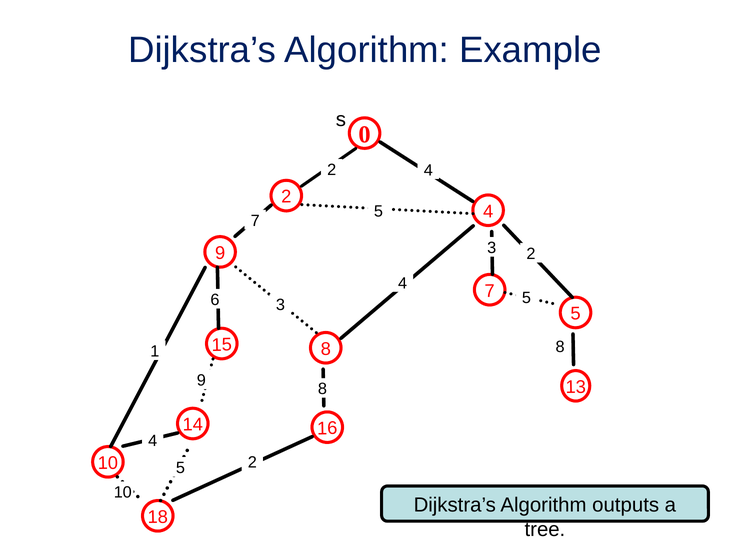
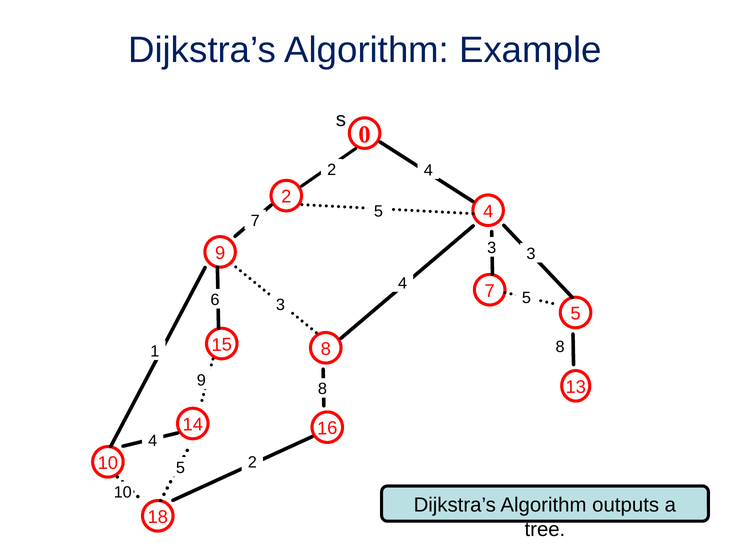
3 2: 2 -> 3
